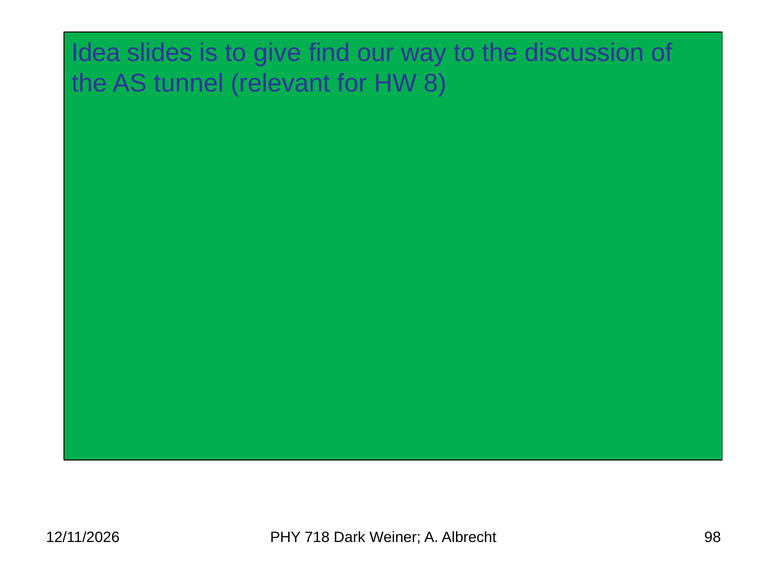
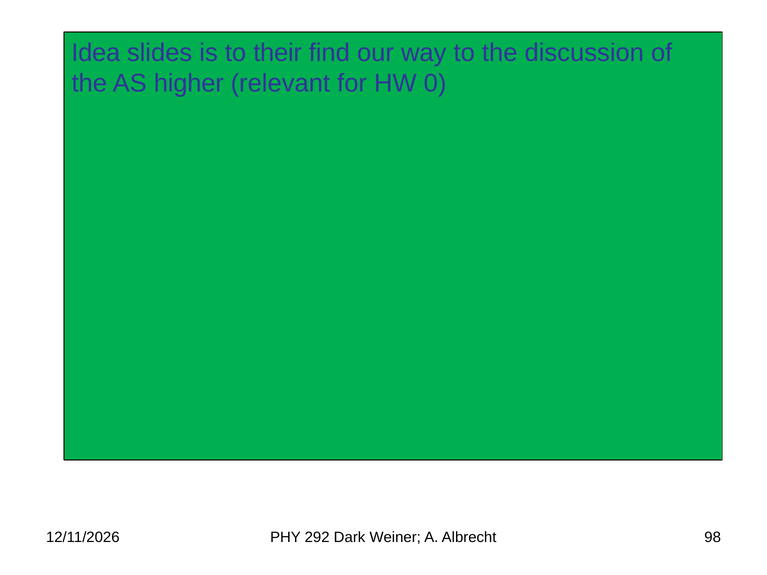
give: give -> their
tunnel: tunnel -> higher
8: 8 -> 0
718: 718 -> 292
